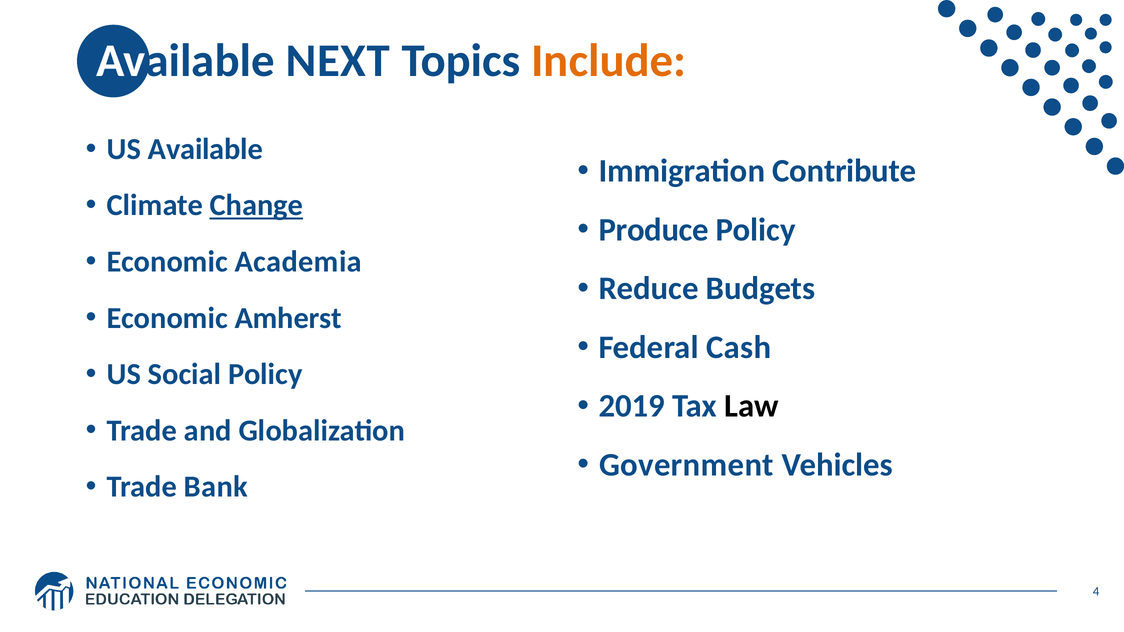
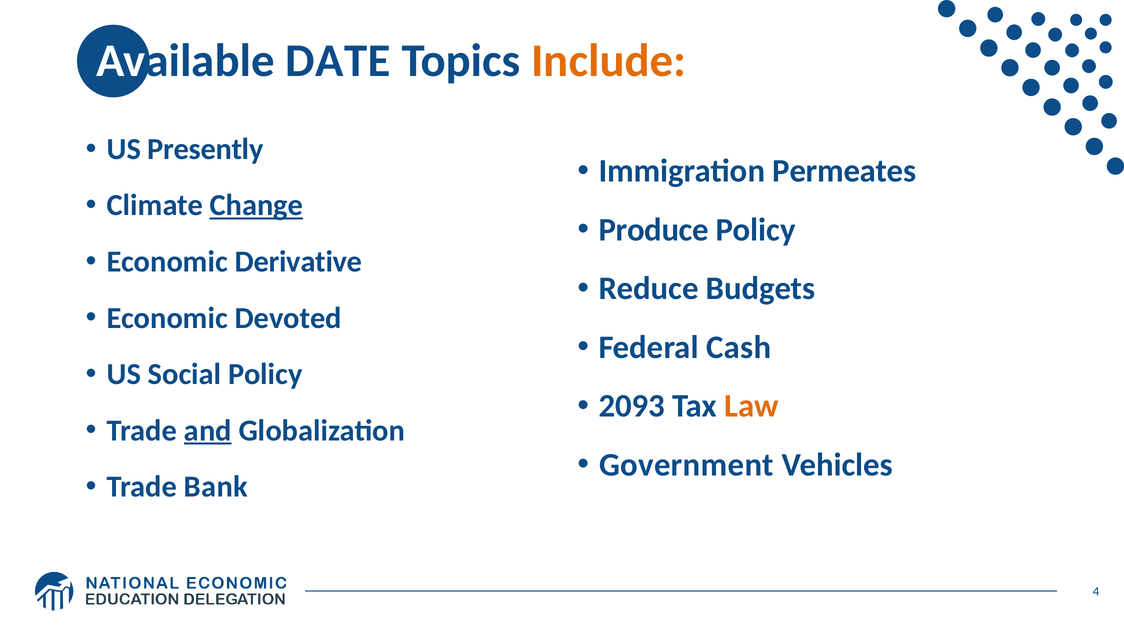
NEXT: NEXT -> DATE
US Available: Available -> Presently
Contribute: Contribute -> Permeates
Academia: Academia -> Derivative
Amherst: Amherst -> Devoted
2019: 2019 -> 2093
Law colour: black -> orange
and underline: none -> present
